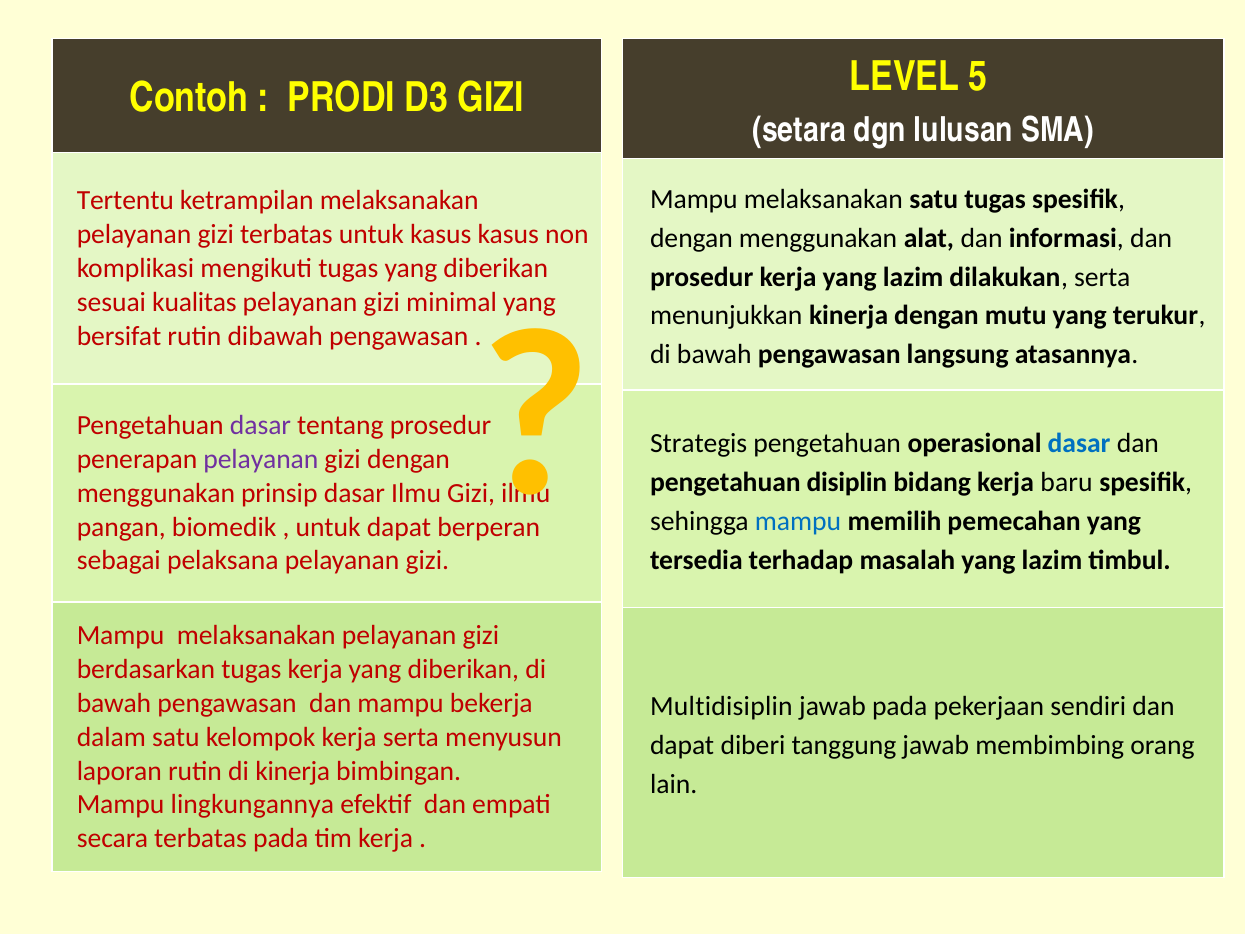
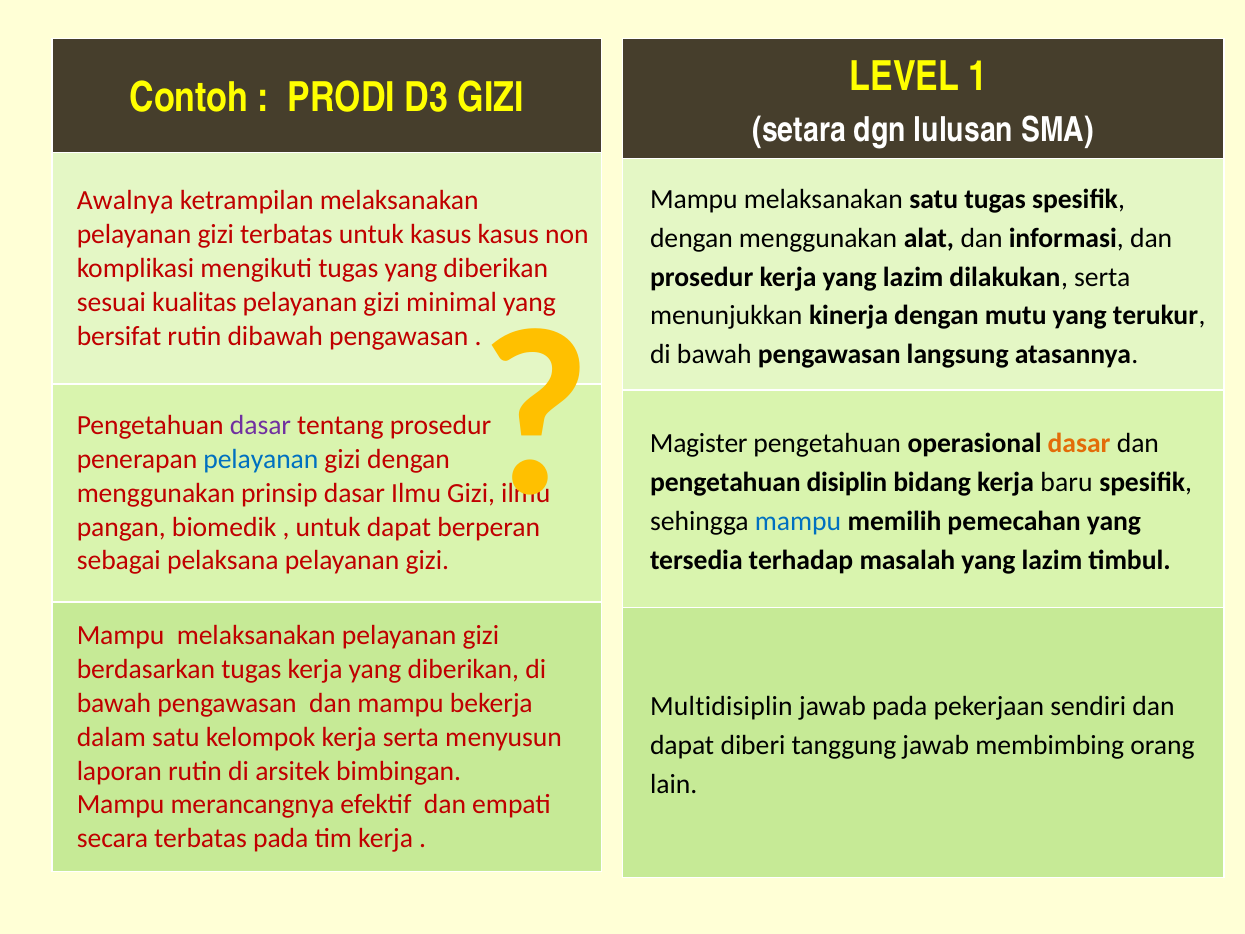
5: 5 -> 1
Tertentu: Tertentu -> Awalnya
Strategis: Strategis -> Magister
dasar at (1079, 443) colour: blue -> orange
pelayanan at (261, 459) colour: purple -> blue
di kinerja: kinerja -> arsitek
lingkungannya: lingkungannya -> merancangnya
